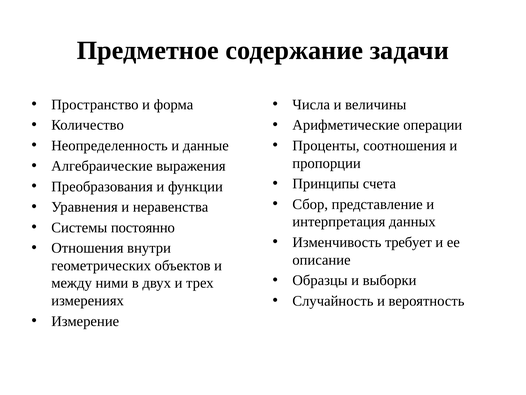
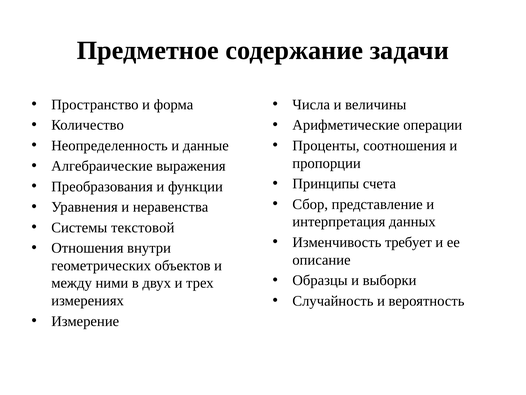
постоянно: постоянно -> текстовой
